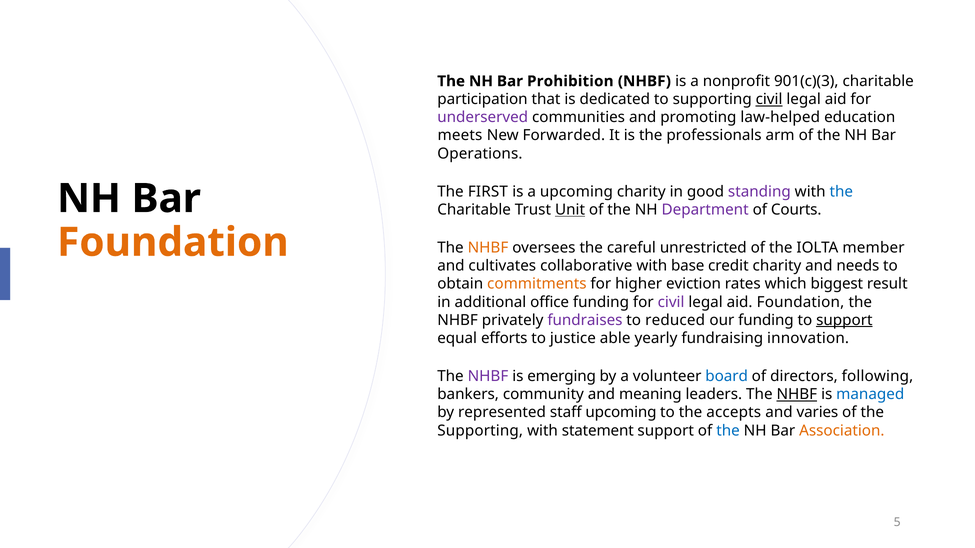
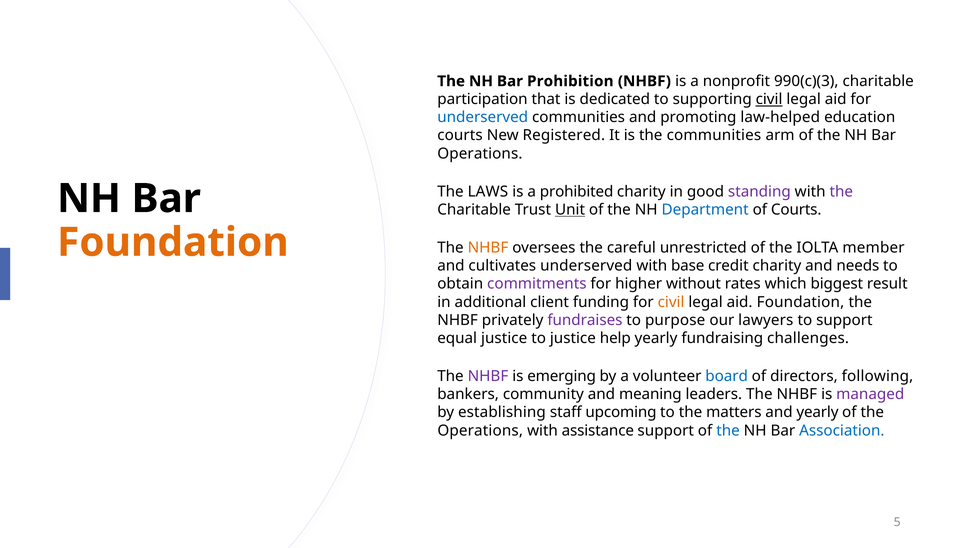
901(c)(3: 901(c)(3 -> 990(c)(3
underserved at (483, 117) colour: purple -> blue
meets at (460, 136): meets -> courts
Forwarded: Forwarded -> Registered
the professionals: professionals -> communities
FIRST: FIRST -> LAWS
a upcoming: upcoming -> prohibited
the at (841, 192) colour: blue -> purple
Department colour: purple -> blue
cultivates collaborative: collaborative -> underserved
commitments colour: orange -> purple
eviction: eviction -> without
office: office -> client
civil at (671, 302) colour: purple -> orange
reduced: reduced -> purpose
our funding: funding -> lawyers
support at (844, 320) underline: present -> none
equal efforts: efforts -> justice
able: able -> help
innovation: innovation -> challenges
NHBF at (797, 395) underline: present -> none
managed colour: blue -> purple
represented: represented -> establishing
accepts: accepts -> matters
and varies: varies -> yearly
Supporting at (480, 431): Supporting -> Operations
statement: statement -> assistance
Association colour: orange -> blue
